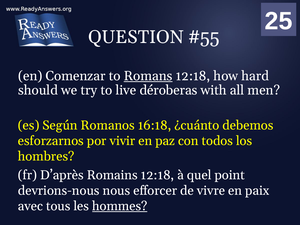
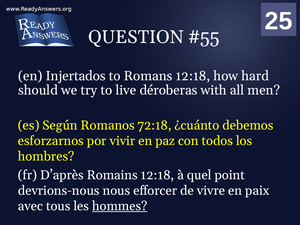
Comenzar: Comenzar -> Injertados
Romans underline: present -> none
16:18: 16:18 -> 72:18
